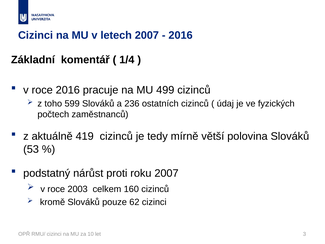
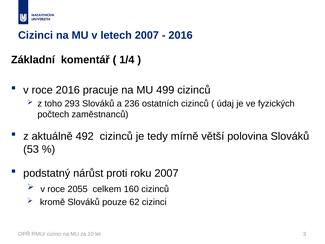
599: 599 -> 293
419: 419 -> 492
2003: 2003 -> 2055
